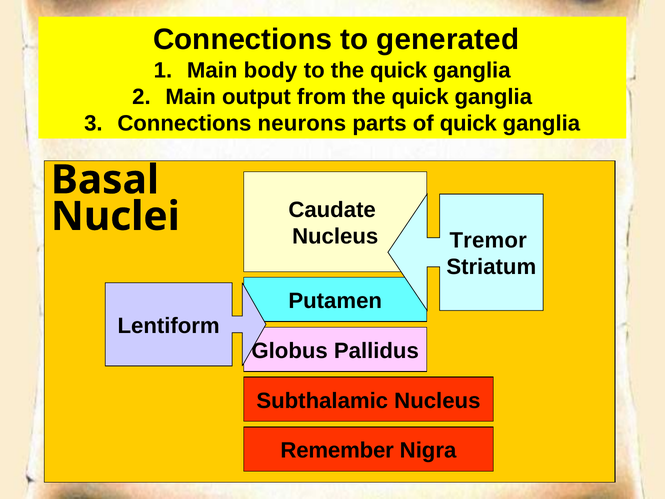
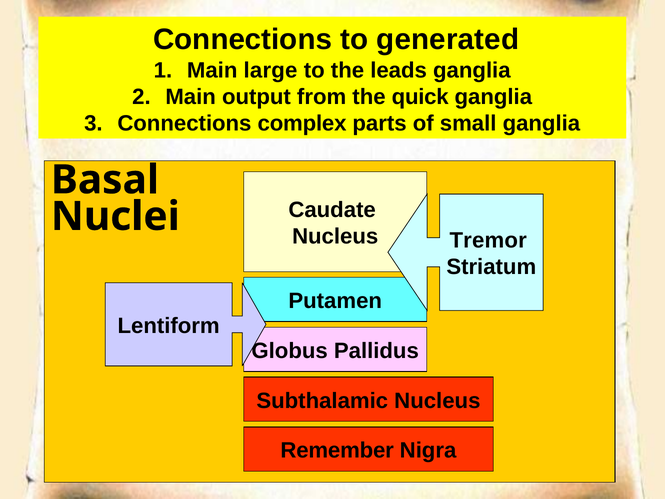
body: body -> large
to the quick: quick -> leads
neurons: neurons -> complex
of quick: quick -> small
